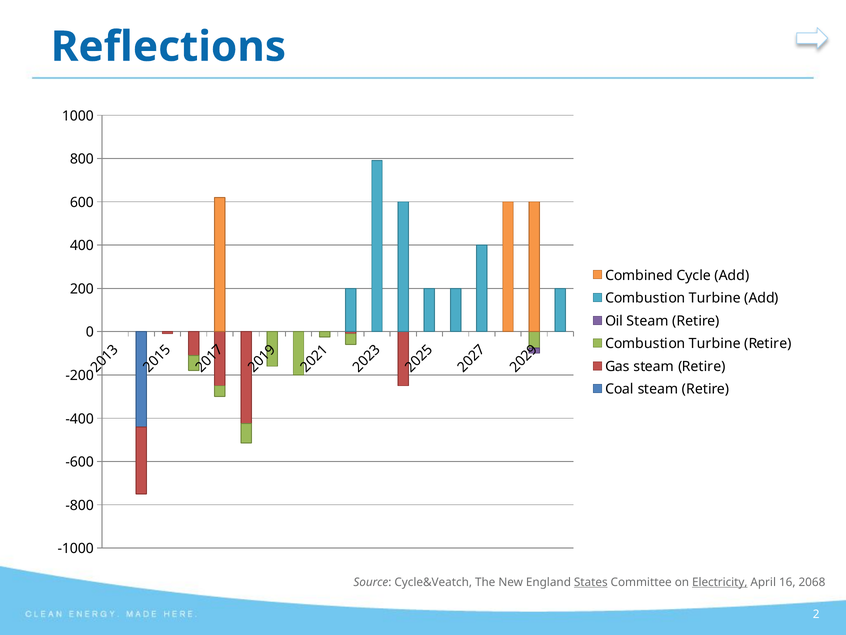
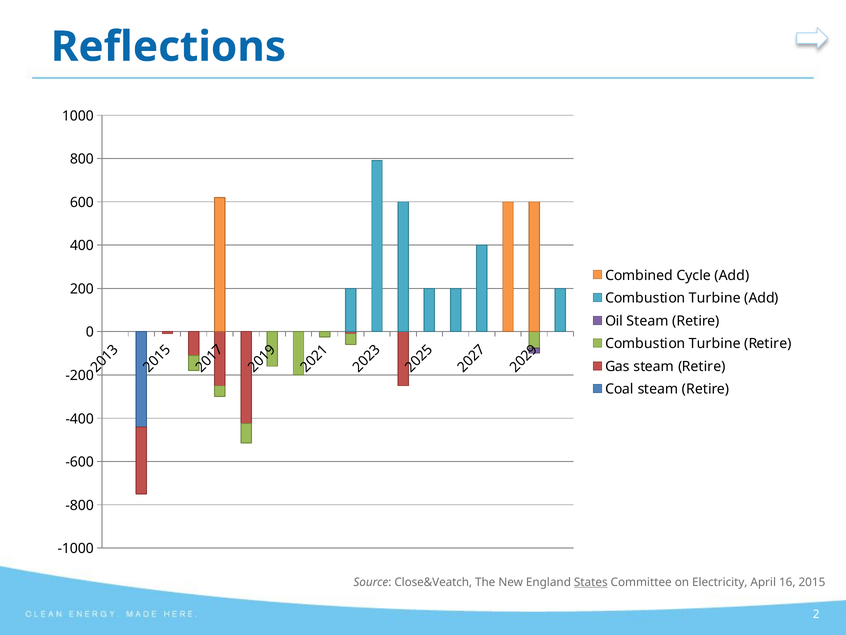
Cycle&Veatch: Cycle&Veatch -> Close&Veatch
Electricity underline: present -> none
2068: 2068 -> 2015
